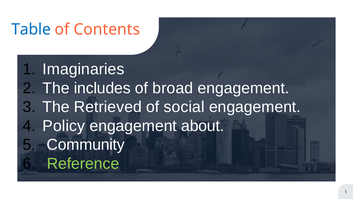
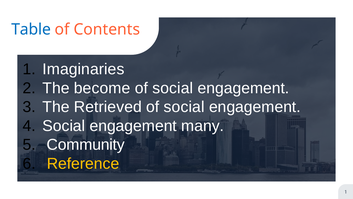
includes: includes -> become
broad at (173, 88): broad -> social
Policy at (64, 126): Policy -> Social
about: about -> many
Reference colour: light green -> yellow
